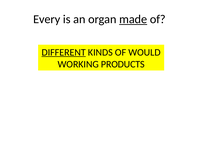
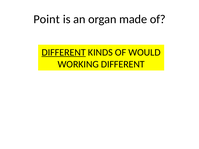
Every: Every -> Point
made underline: present -> none
WORKING PRODUCTS: PRODUCTS -> DIFFERENT
